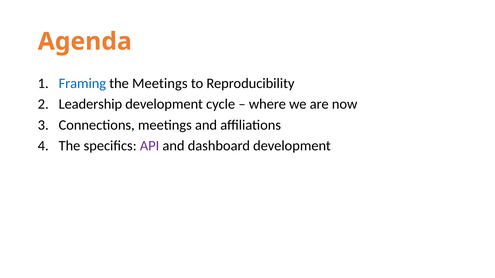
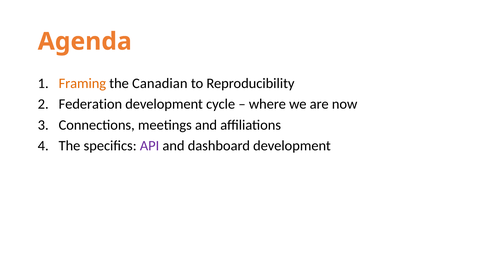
Framing colour: blue -> orange
the Meetings: Meetings -> Canadian
Leadership: Leadership -> Federation
